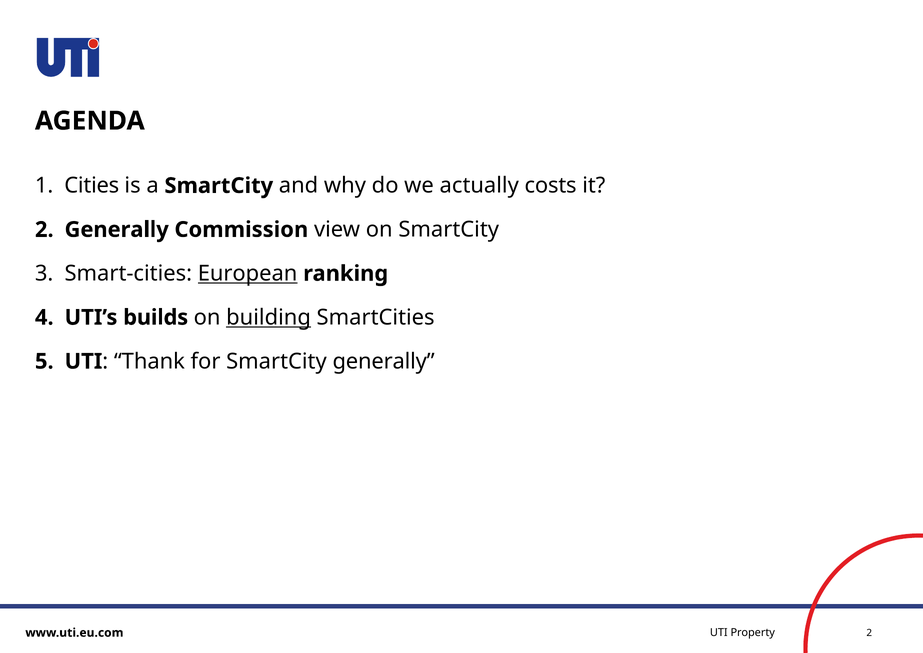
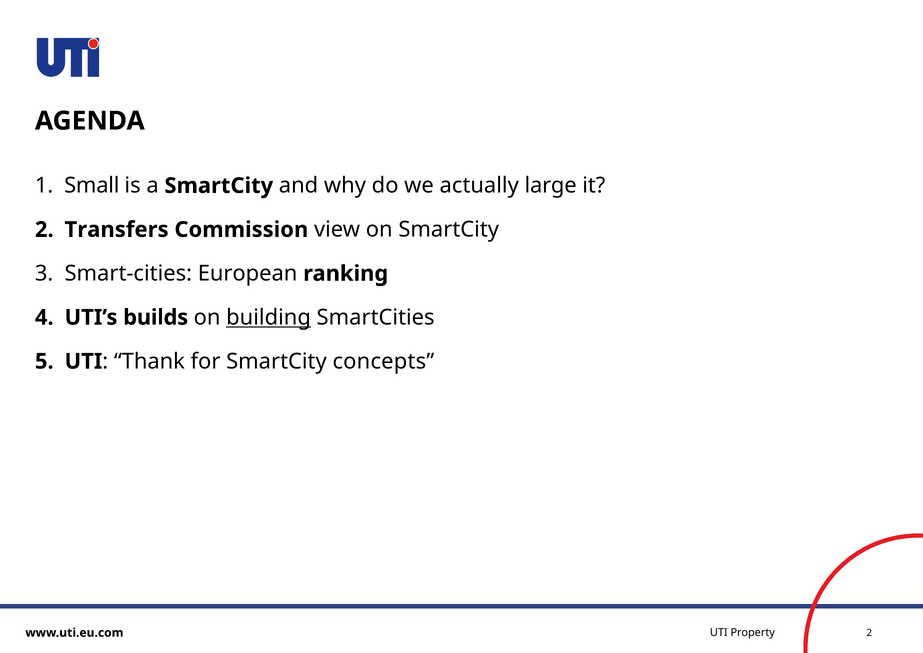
Cities: Cities -> Small
costs: costs -> large
Generally at (117, 230): Generally -> Transfers
European underline: present -> none
SmartCity generally: generally -> concepts
